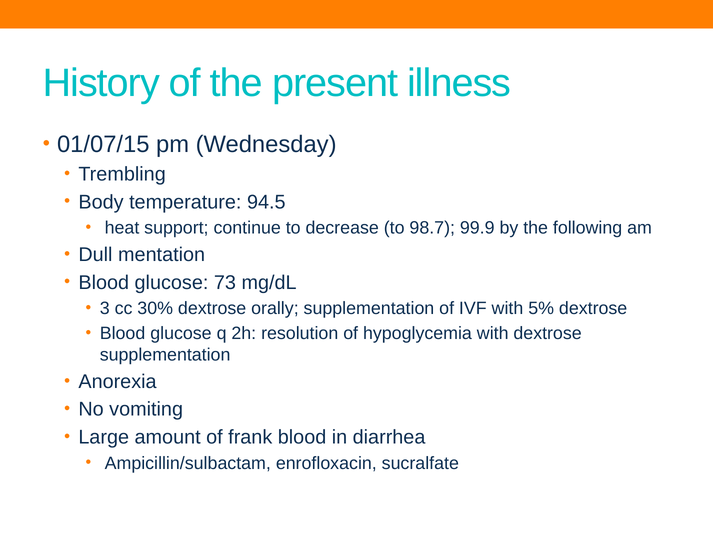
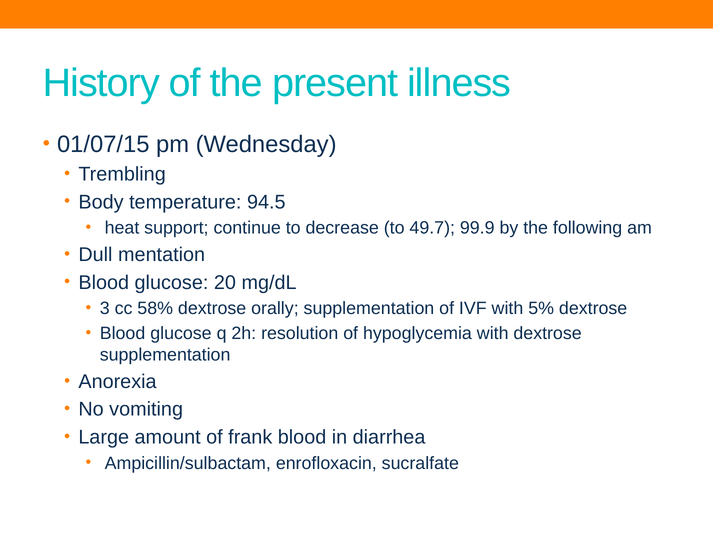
98.7: 98.7 -> 49.7
73: 73 -> 20
30%: 30% -> 58%
